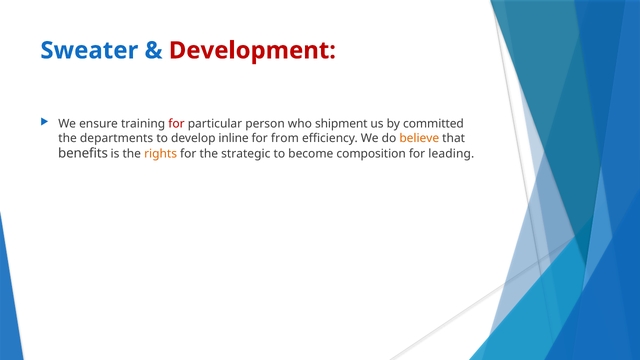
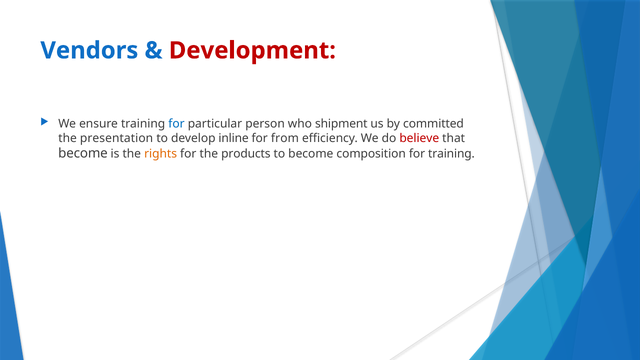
Sweater: Sweater -> Vendors
for at (176, 124) colour: red -> blue
departments: departments -> presentation
believe colour: orange -> red
benefits at (83, 154): benefits -> become
strategic: strategic -> products
for leading: leading -> training
